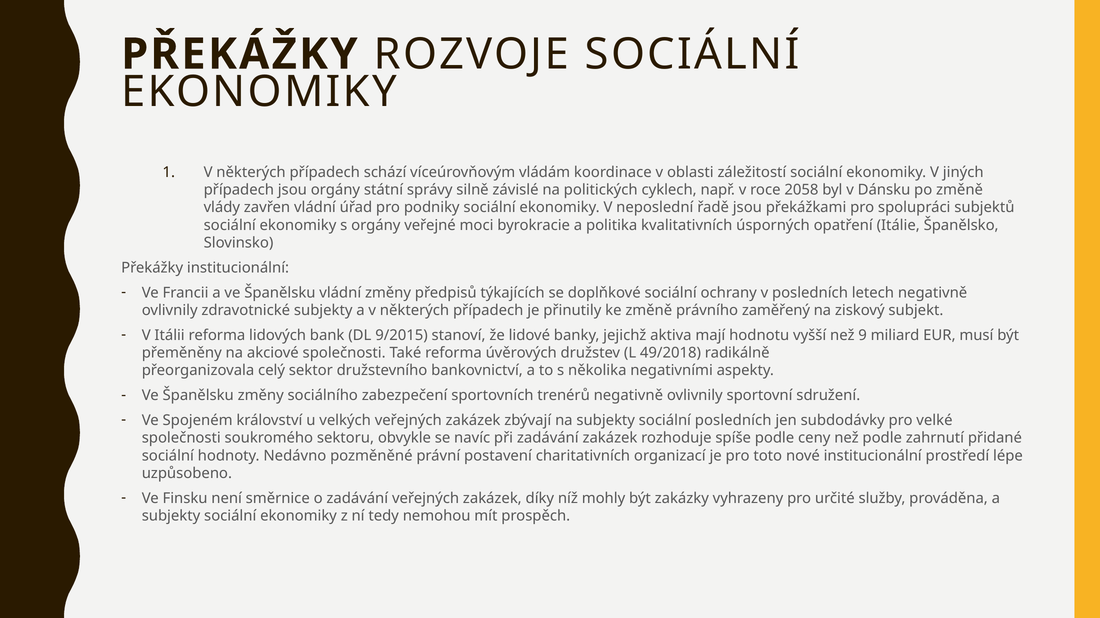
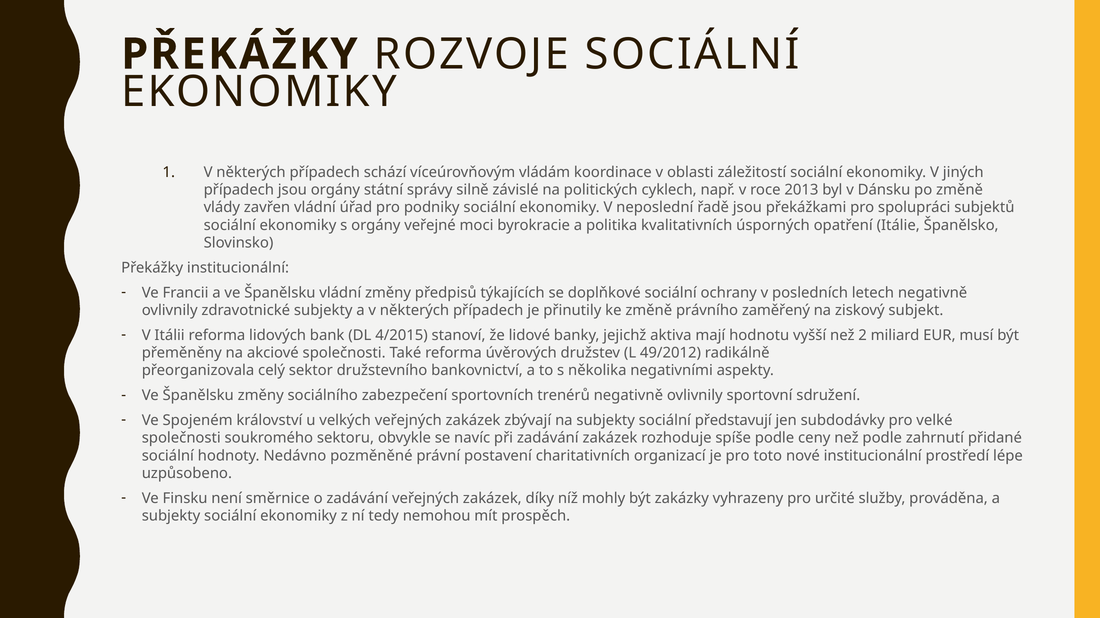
2058: 2058 -> 2013
9/2015: 9/2015 -> 4/2015
9: 9 -> 2
49/2018: 49/2018 -> 49/2012
sociální posledních: posledních -> představují
